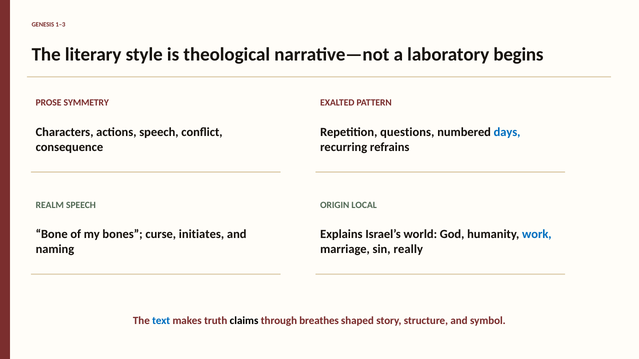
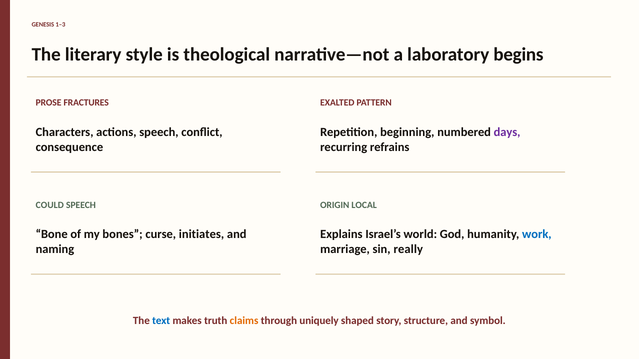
SYMMETRY: SYMMETRY -> FRACTURES
questions: questions -> beginning
days colour: blue -> purple
REALM: REALM -> COULD
claims colour: black -> orange
breathes: breathes -> uniquely
